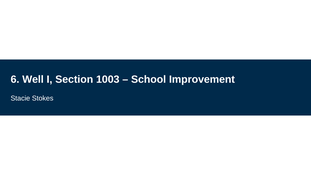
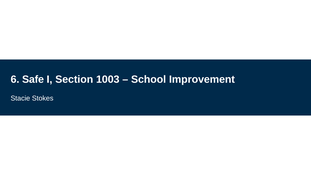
Well: Well -> Safe
